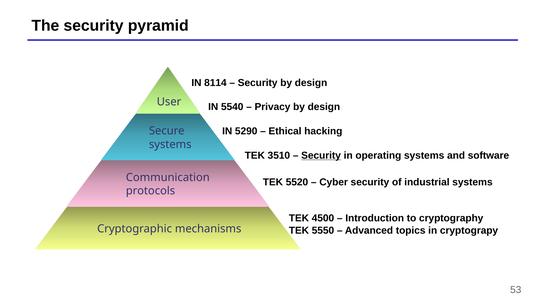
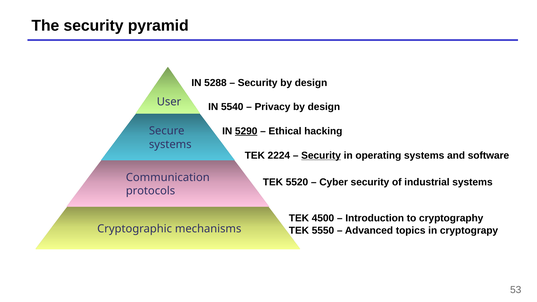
8114: 8114 -> 5288
5290 underline: none -> present
3510: 3510 -> 2224
